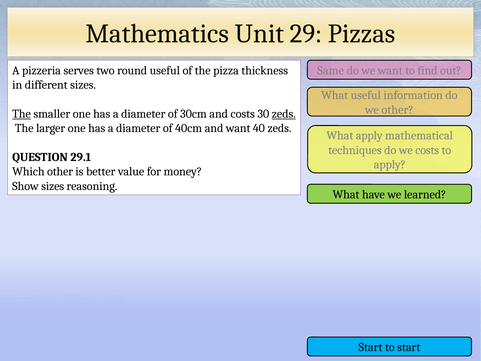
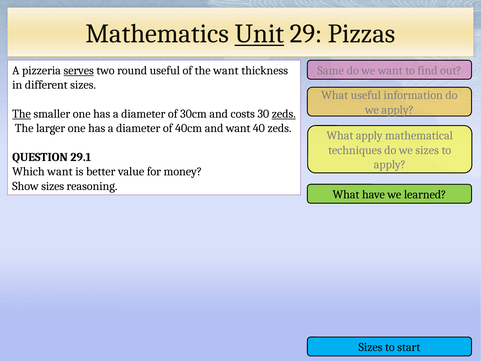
Unit underline: none -> present
serves underline: none -> present
the pizza: pizza -> want
we other: other -> apply
we costs: costs -> sizes
Which other: other -> want
Start at (370, 347): Start -> Sizes
